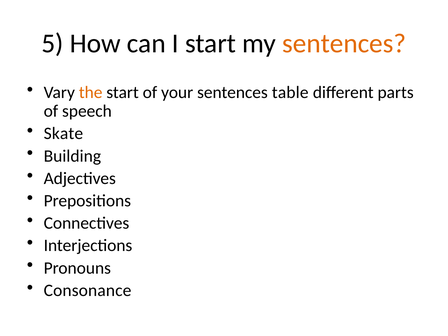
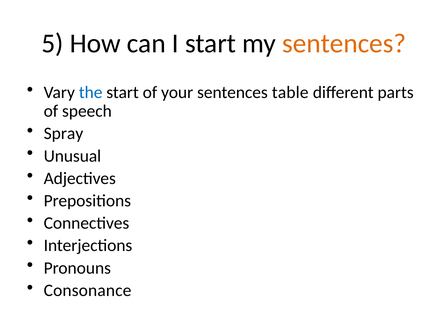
the colour: orange -> blue
Skate: Skate -> Spray
Building: Building -> Unusual
